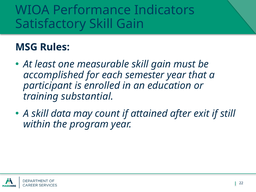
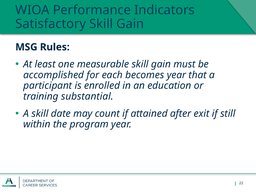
semester: semester -> becomes
data: data -> date
